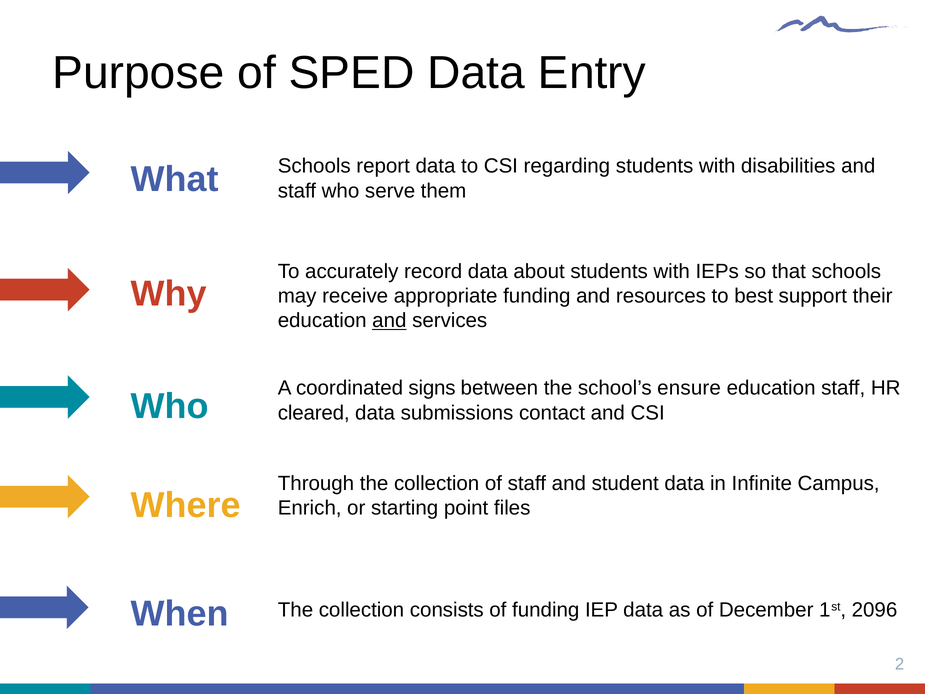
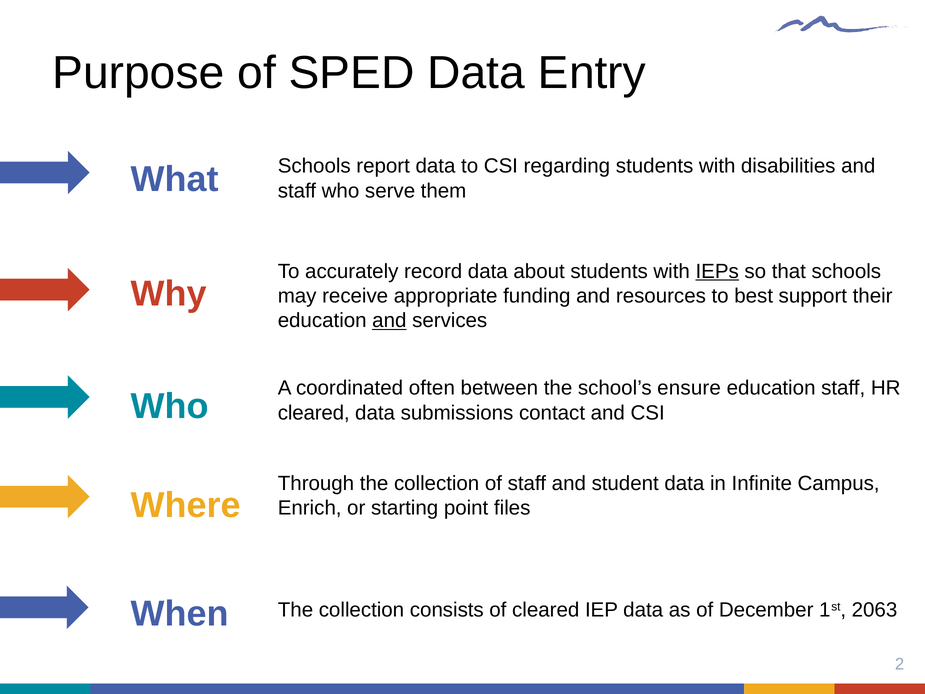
IEPs underline: none -> present
signs: signs -> often
of funding: funding -> cleared
2096: 2096 -> 2063
